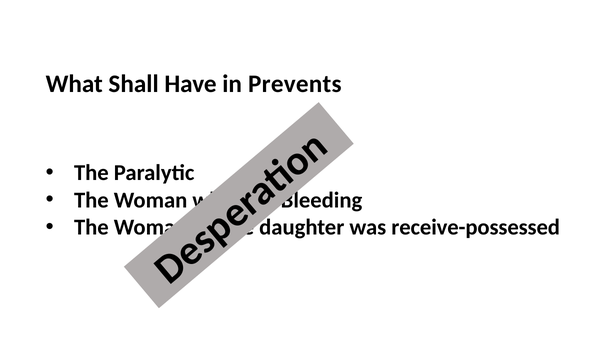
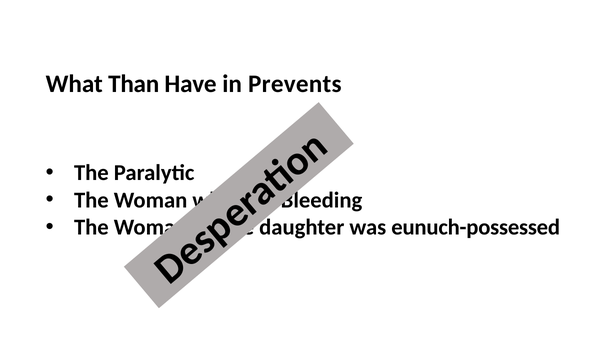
Shall: Shall -> Than
receive-possessed: receive-possessed -> eunuch-possessed
